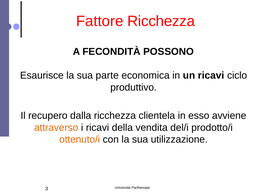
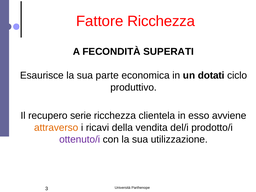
POSSONO: POSSONO -> SUPERATI
un ricavi: ricavi -> dotati
dalla: dalla -> serie
ottenuto/i colour: orange -> purple
